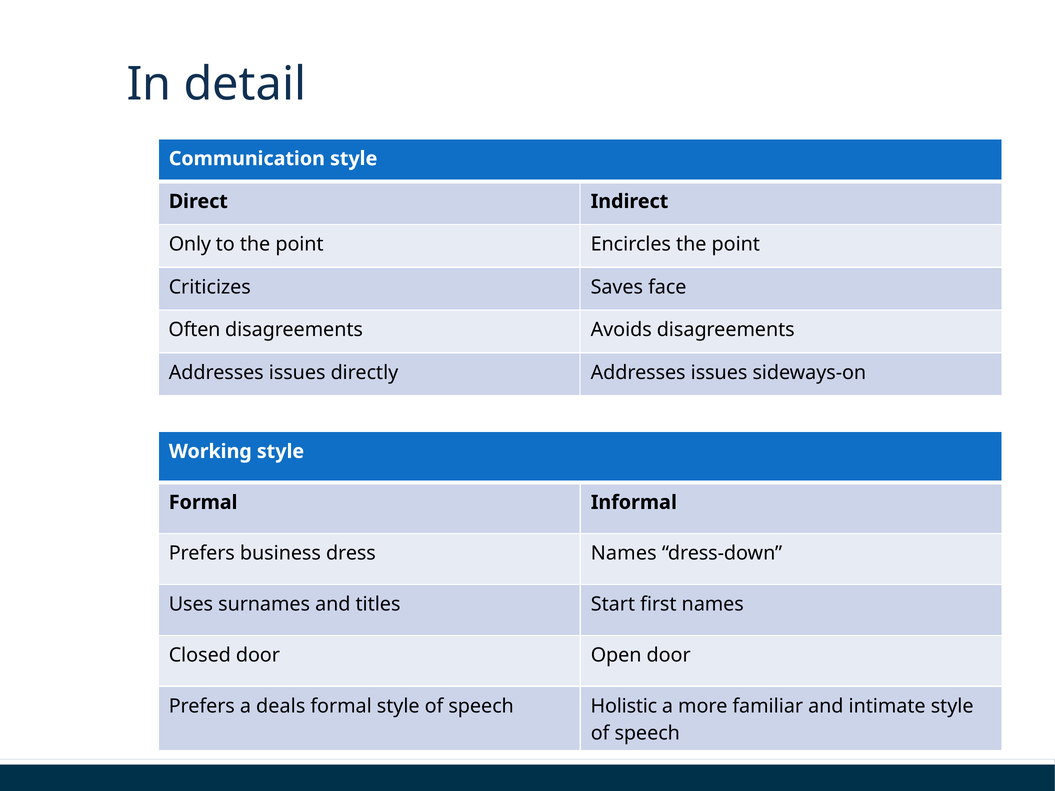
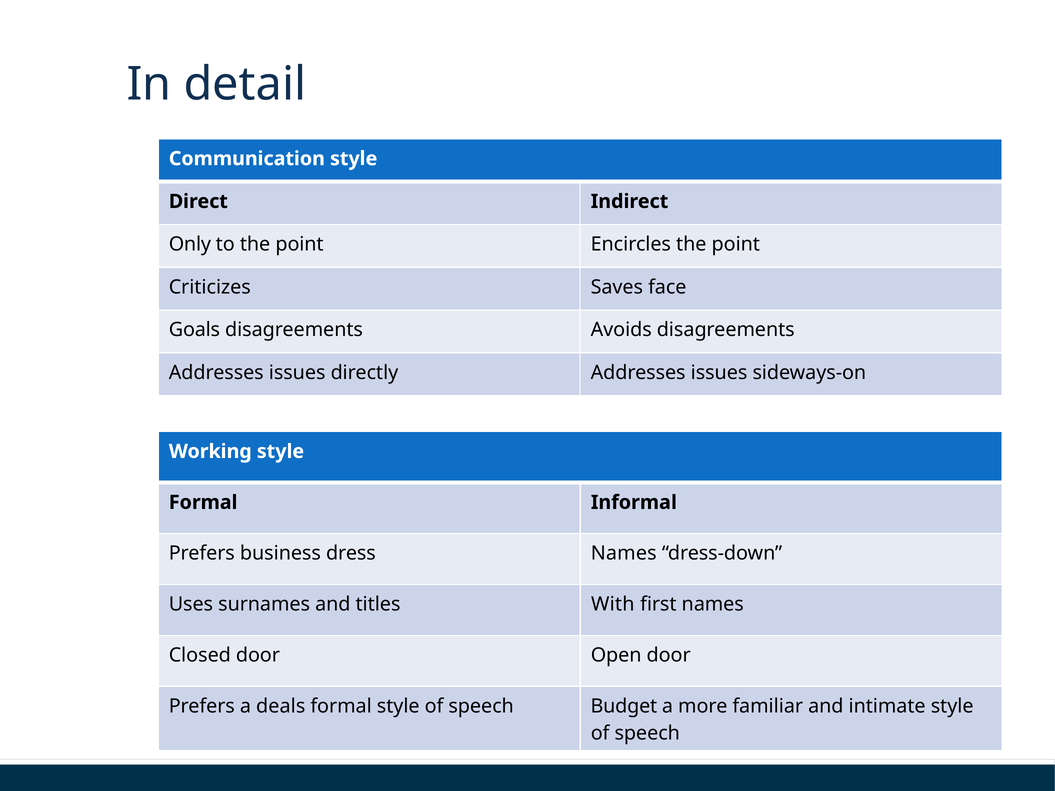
Often: Often -> Goals
Start: Start -> With
Holistic: Holistic -> Budget
